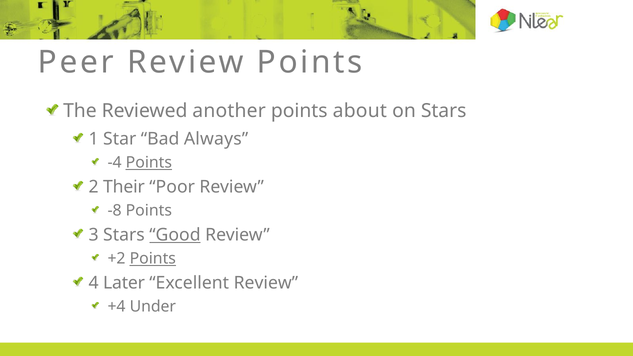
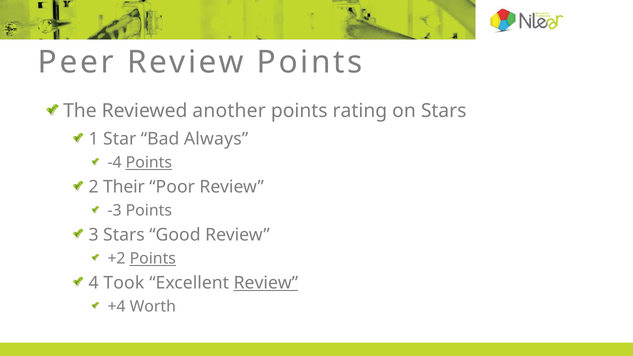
about: about -> rating
-8: -8 -> -3
Good underline: present -> none
Later: Later -> Took
Review at (266, 283) underline: none -> present
Under: Under -> Worth
